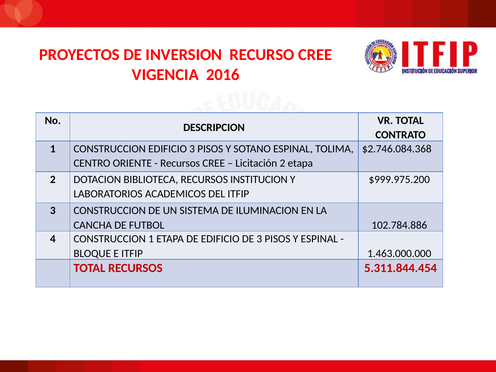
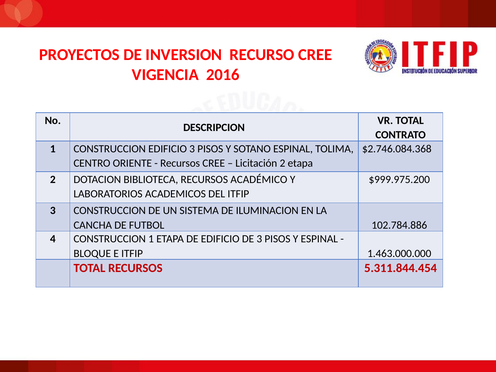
INSTITUCION: INSTITUCION -> ACADÉMICO
